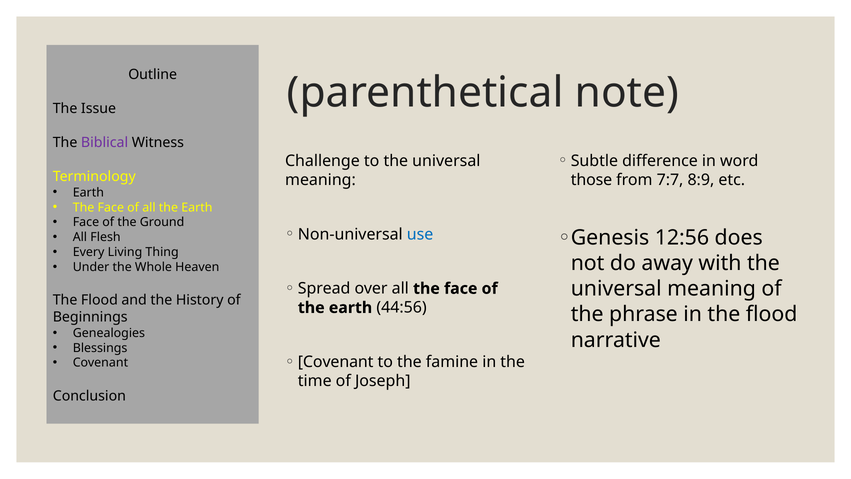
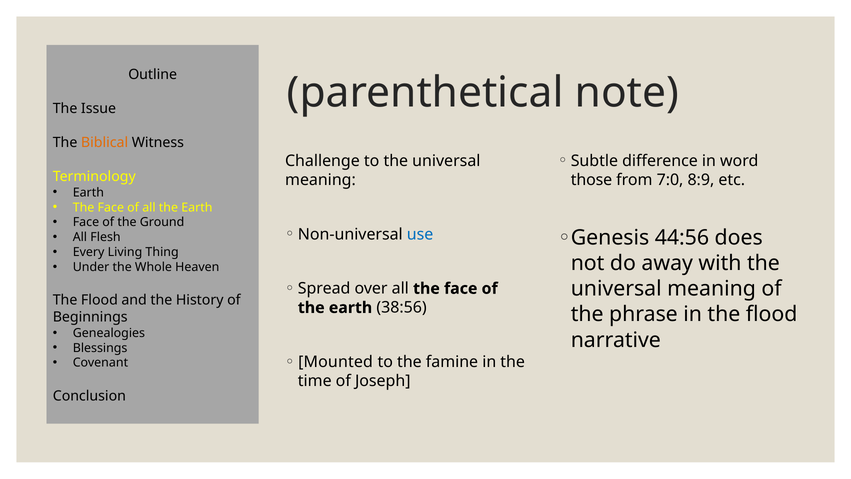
Biblical colour: purple -> orange
7:7: 7:7 -> 7:0
12:56: 12:56 -> 44:56
44:56: 44:56 -> 38:56
Covenant at (336, 362): Covenant -> Mounted
